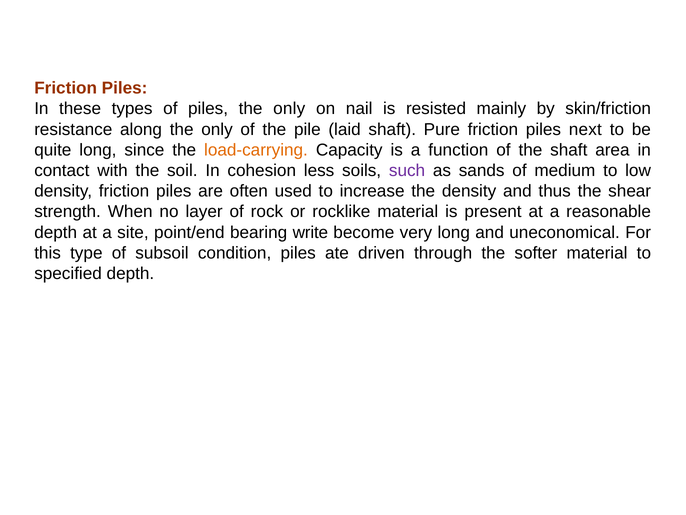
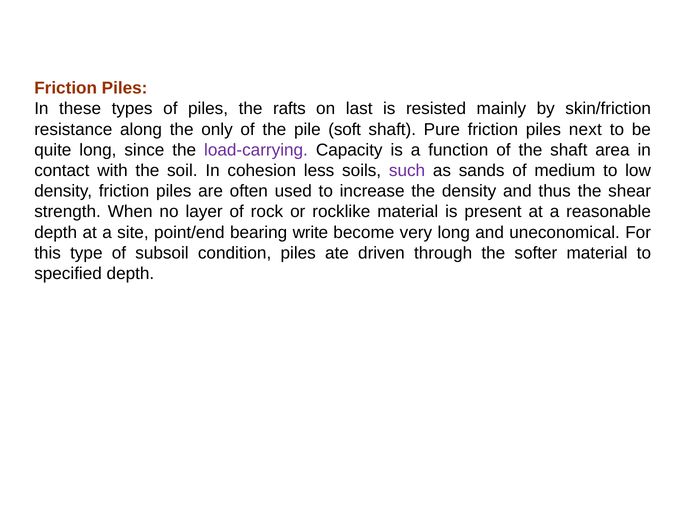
piles the only: only -> rafts
nail: nail -> last
laid: laid -> soft
load-carrying colour: orange -> purple
